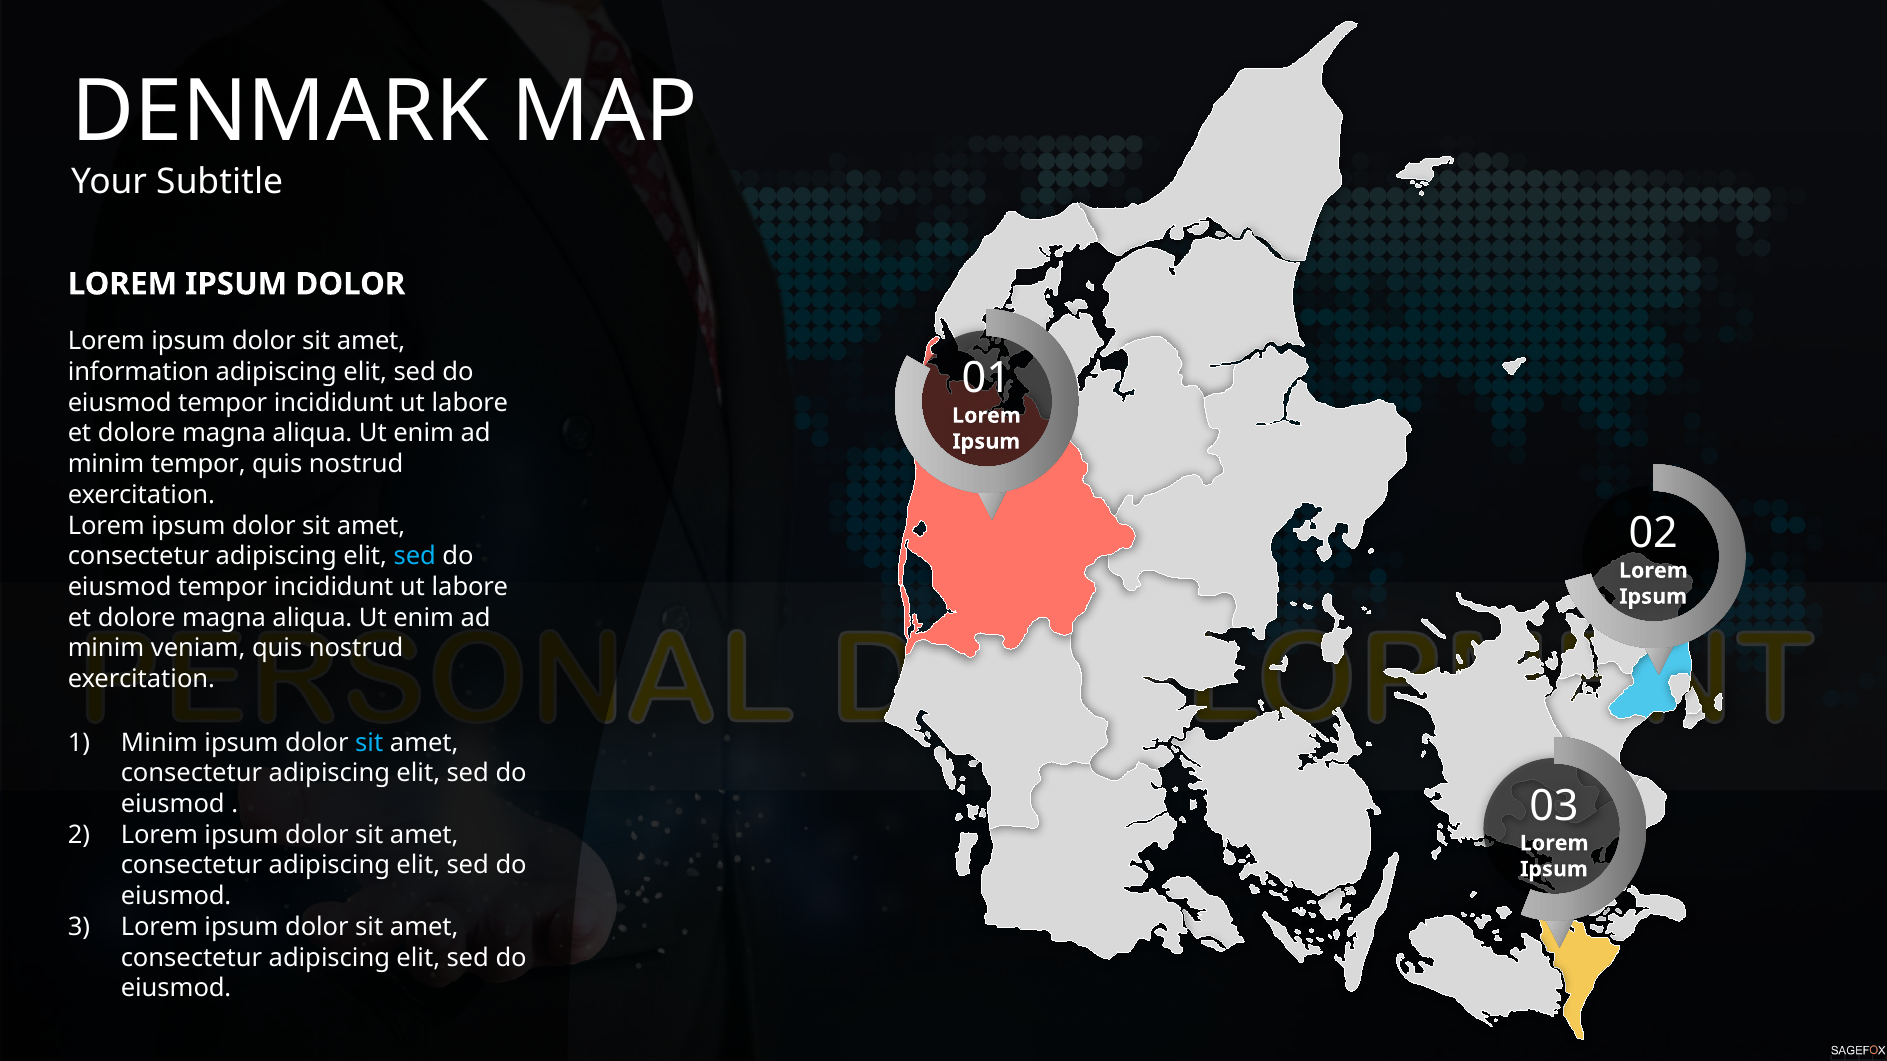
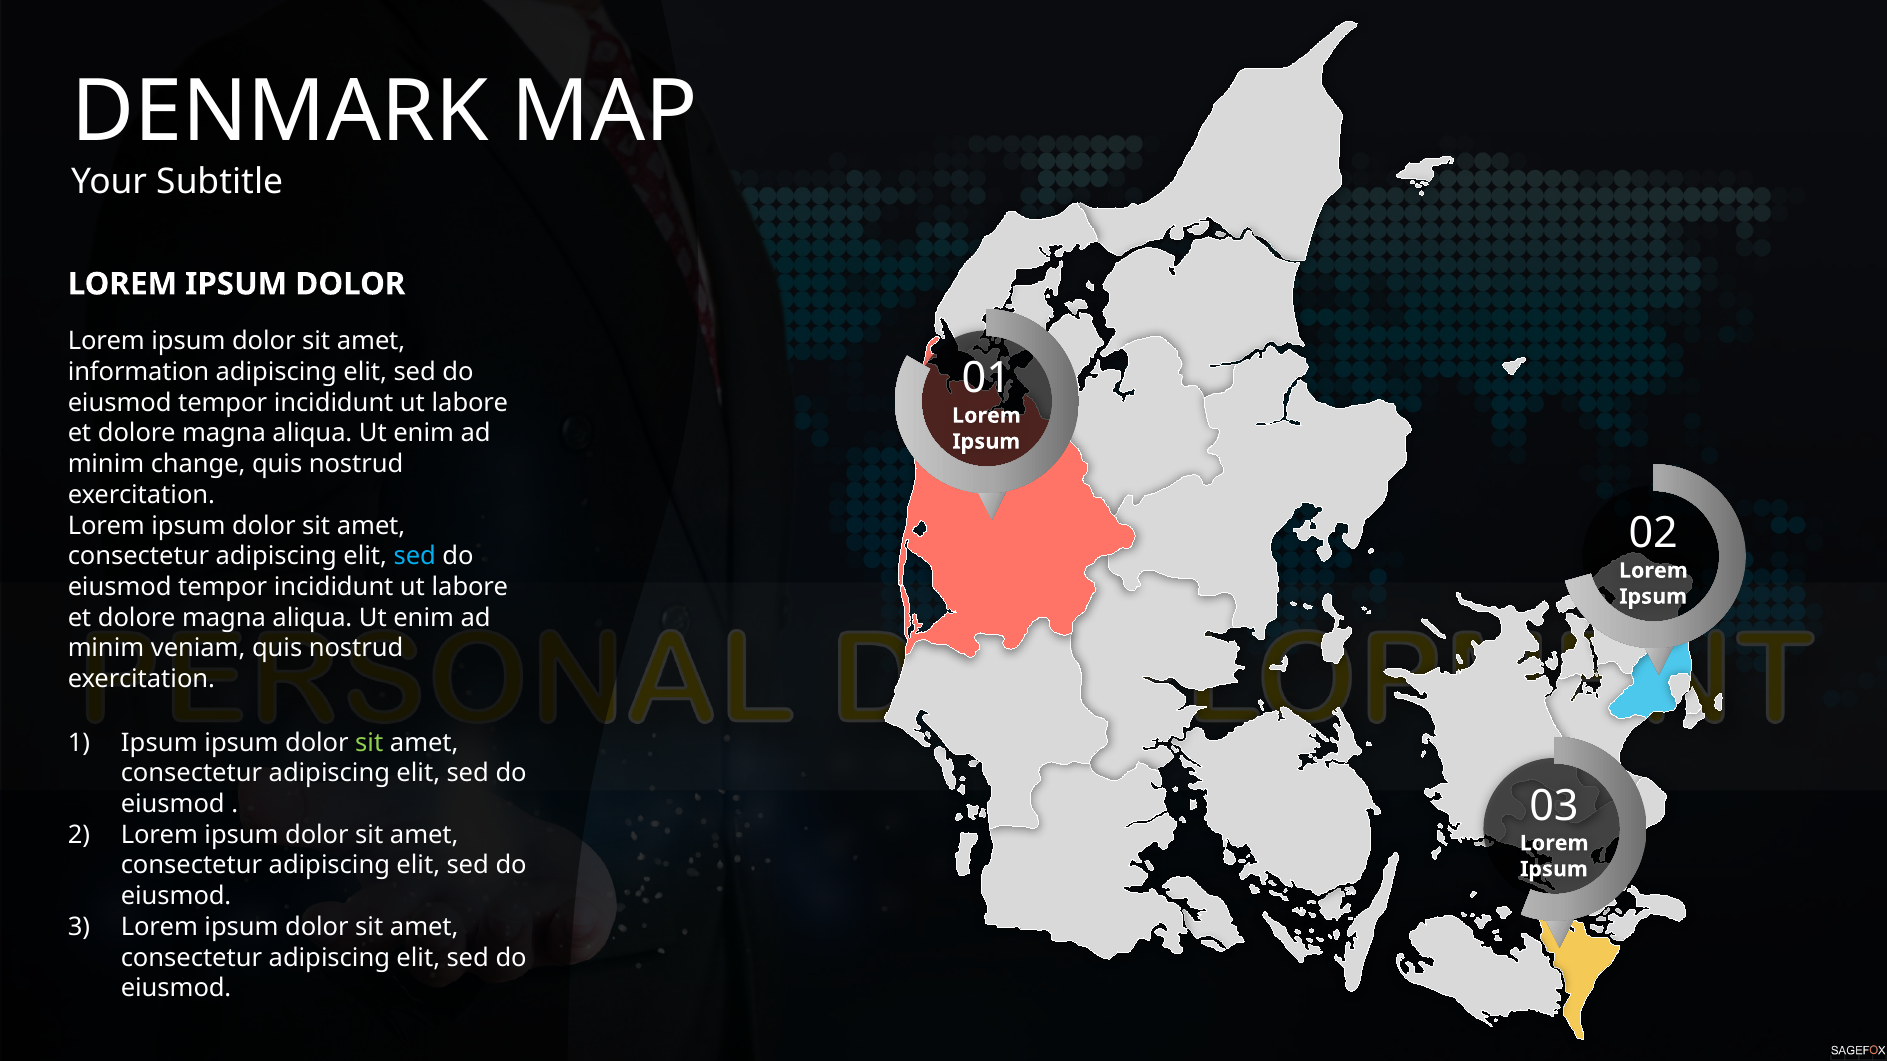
minim tempor: tempor -> change
Minim at (159, 743): Minim -> Ipsum
sit at (369, 743) colour: light blue -> light green
